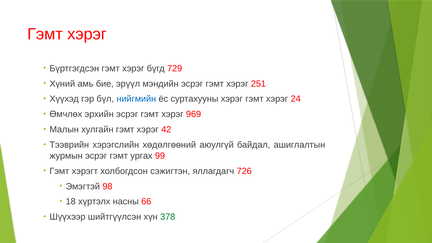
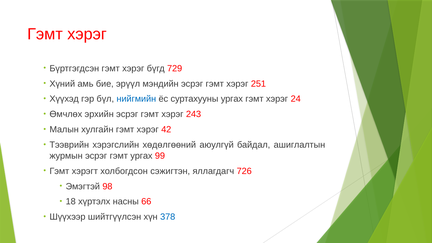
суртахууны хэрэг: хэрэг -> ургах
969: 969 -> 243
378 colour: green -> blue
